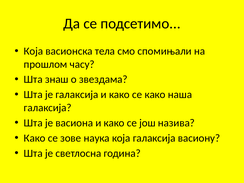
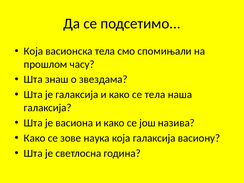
се како: како -> тела
